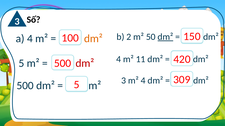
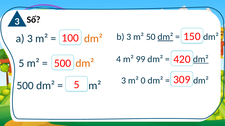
b 2: 2 -> 3
a 4: 4 -> 3
11: 11 -> 99
dm² at (201, 59) underline: none -> present
dm² at (85, 64) colour: red -> orange
m² 4: 4 -> 0
